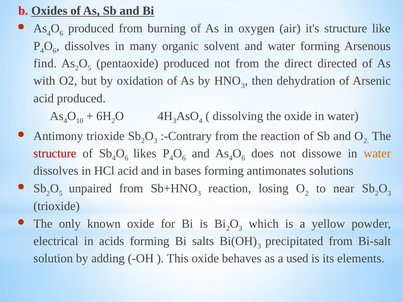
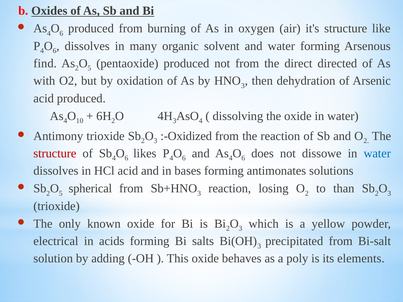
:-Contrary: :-Contrary -> :-Oxidized
water at (377, 154) colour: orange -> blue
unpaired: unpaired -> spherical
near: near -> than
used: used -> poly
